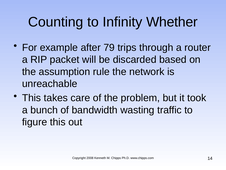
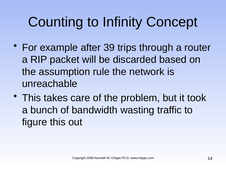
Whether: Whether -> Concept
79: 79 -> 39
